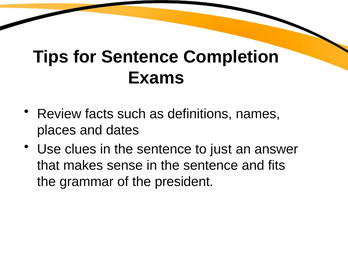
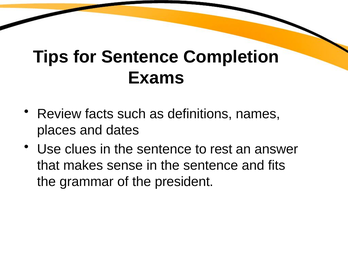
just: just -> rest
